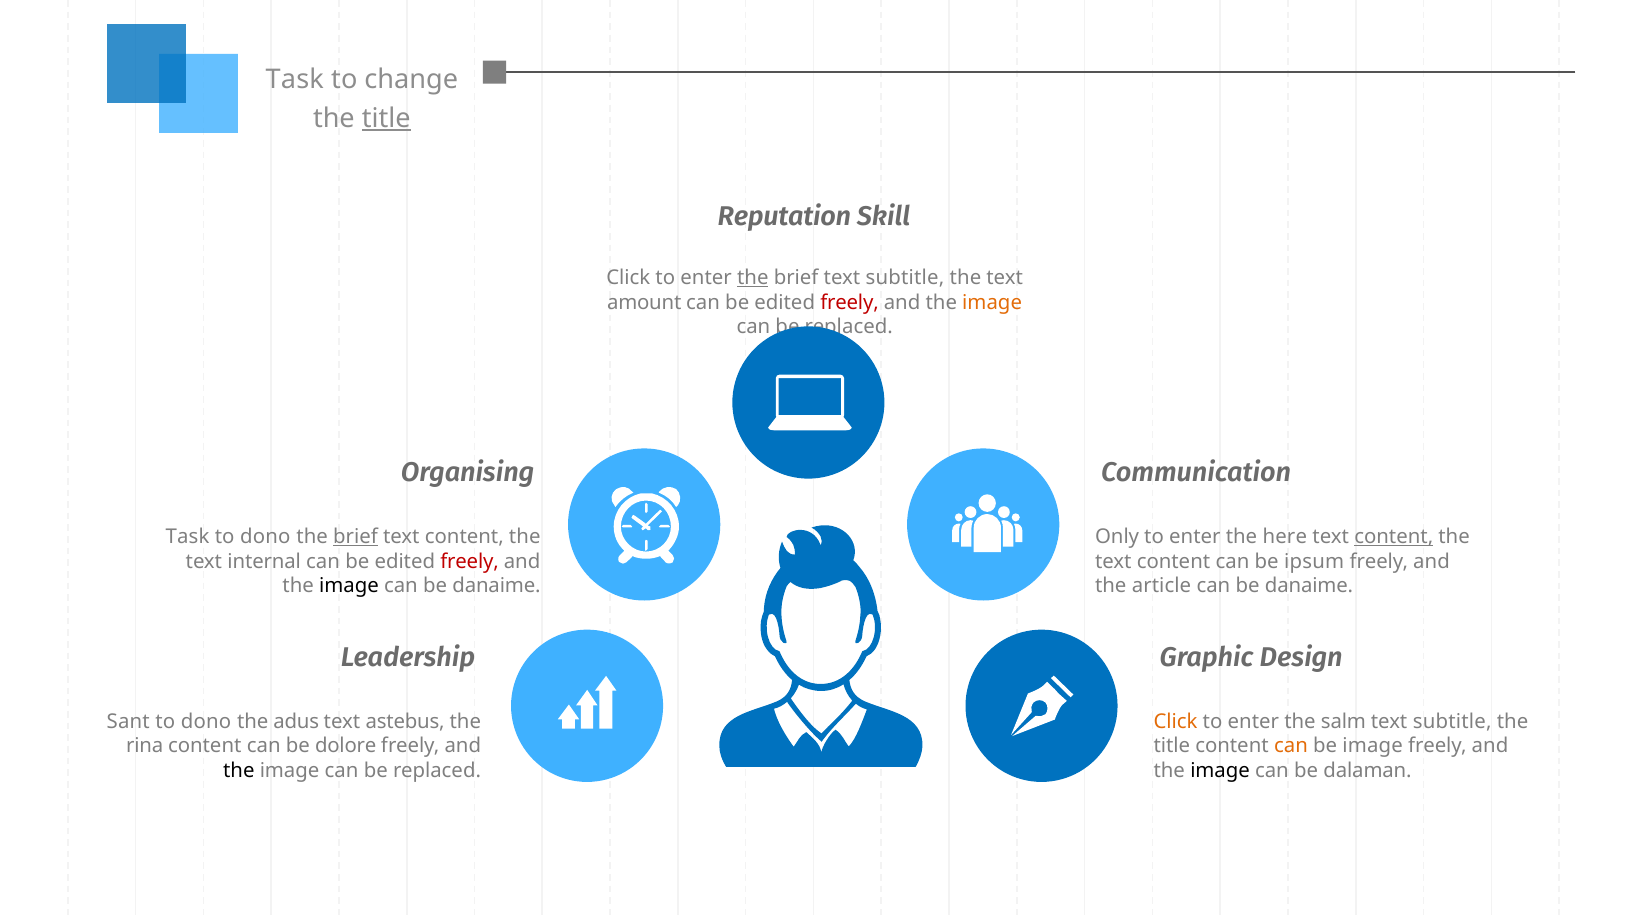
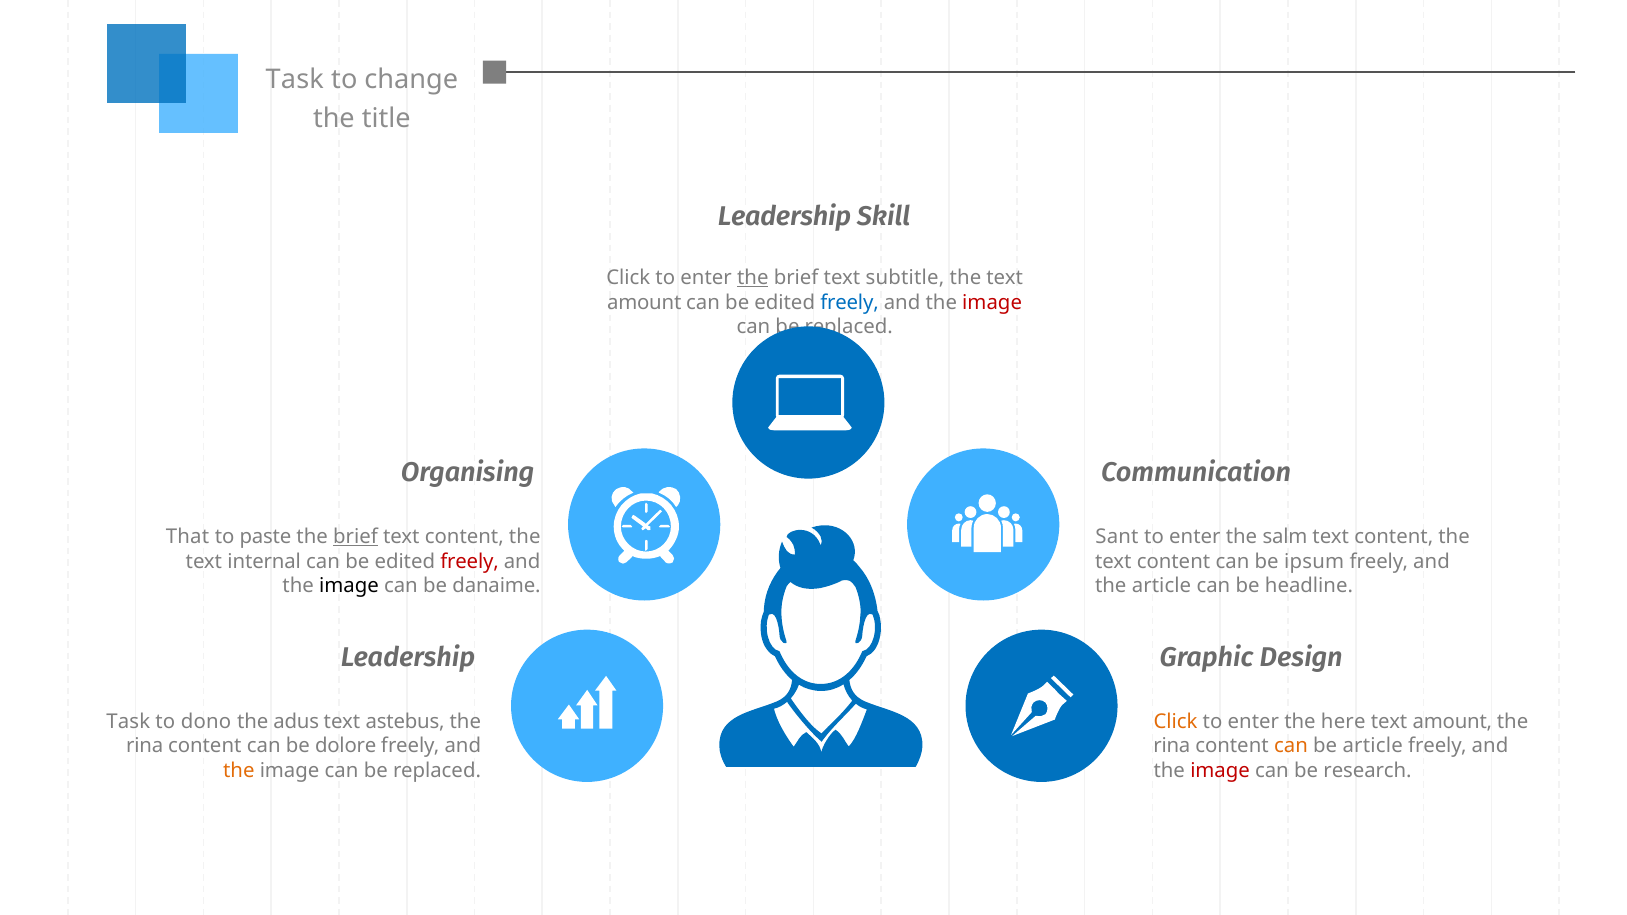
title at (386, 118) underline: present -> none
Reputation at (784, 216): Reputation -> Leadership
freely at (850, 303) colour: red -> blue
image at (992, 303) colour: orange -> red
Task at (188, 537): Task -> That
dono at (265, 537): dono -> paste
Only: Only -> Sant
here: here -> salm
content at (1394, 537) underline: present -> none
danaime at (1309, 586): danaime -> headline
Sant at (128, 722): Sant -> Task
salm: salm -> here
subtitle at (1452, 722): subtitle -> amount
title at (1172, 746): title -> rina
be image: image -> article
the at (239, 771) colour: black -> orange
image at (1220, 771) colour: black -> red
dalaman: dalaman -> research
